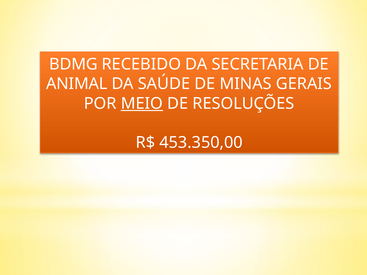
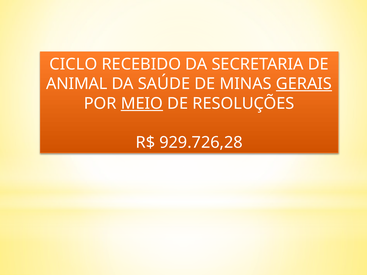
BDMG: BDMG -> CICLO
GERAIS underline: none -> present
453.350,00: 453.350,00 -> 929.726,28
